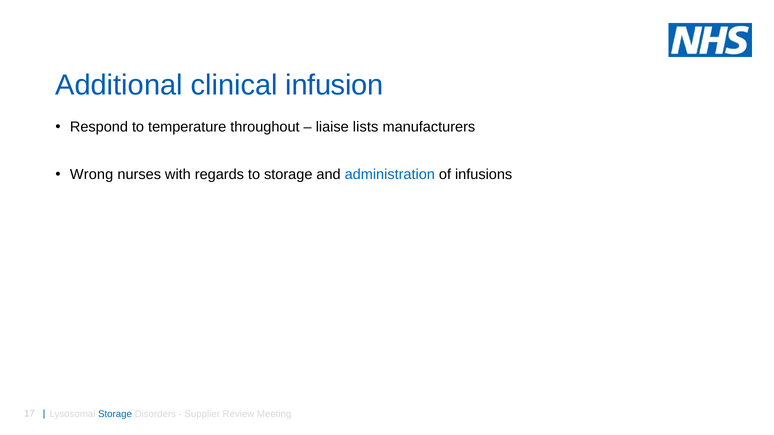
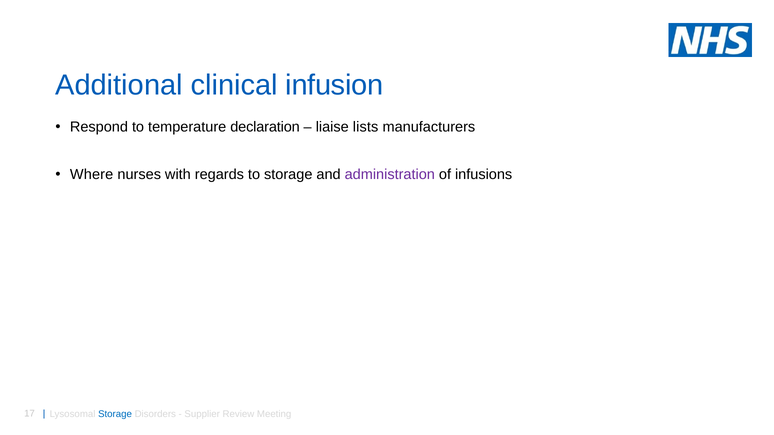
throughout: throughout -> declaration
Wrong: Wrong -> Where
administration colour: blue -> purple
